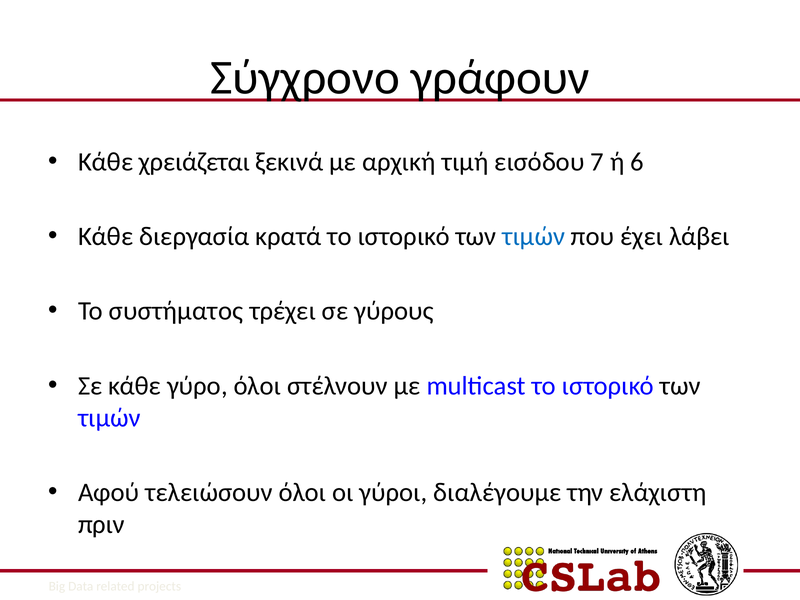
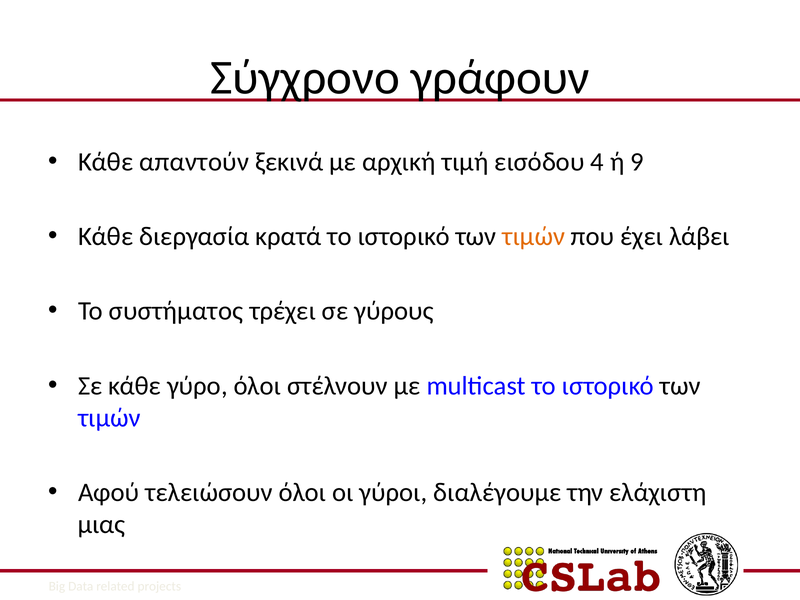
χρειάζεται: χρειάζεται -> απαντούν
7: 7 -> 4
6: 6 -> 9
τιμών at (534, 237) colour: blue -> orange
πριν: πριν -> μιας
